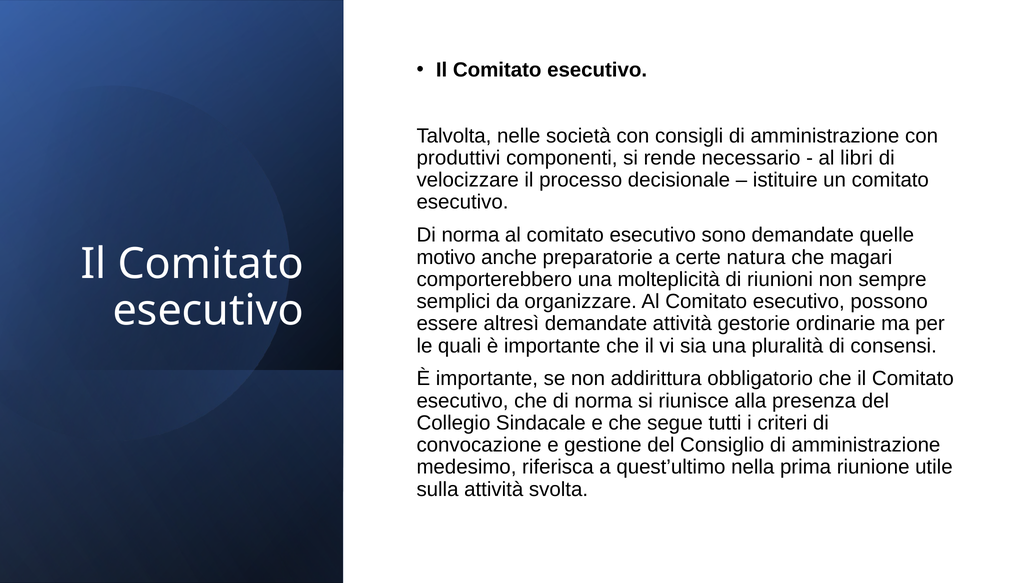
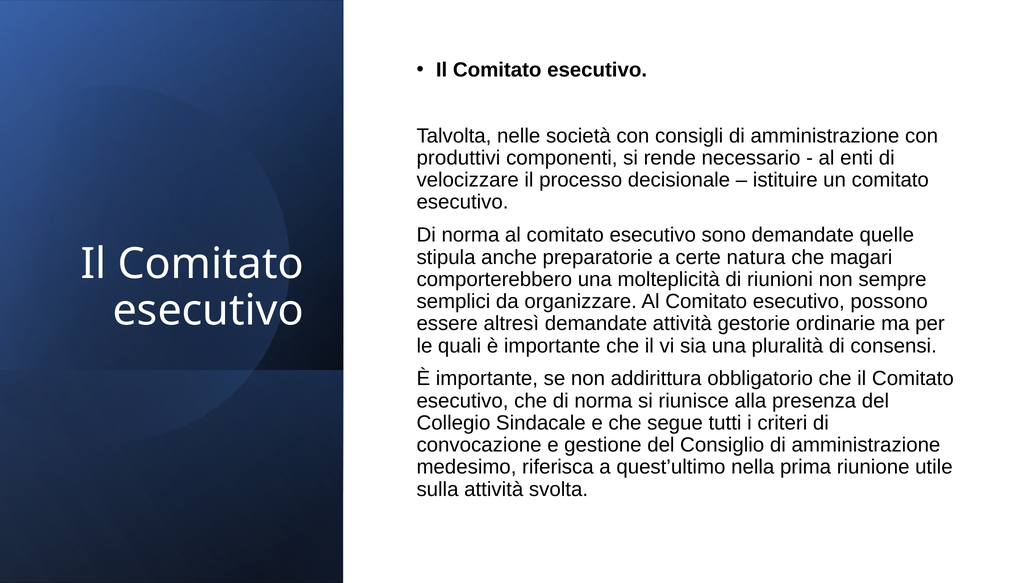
libri: libri -> enti
motivo: motivo -> stipula
